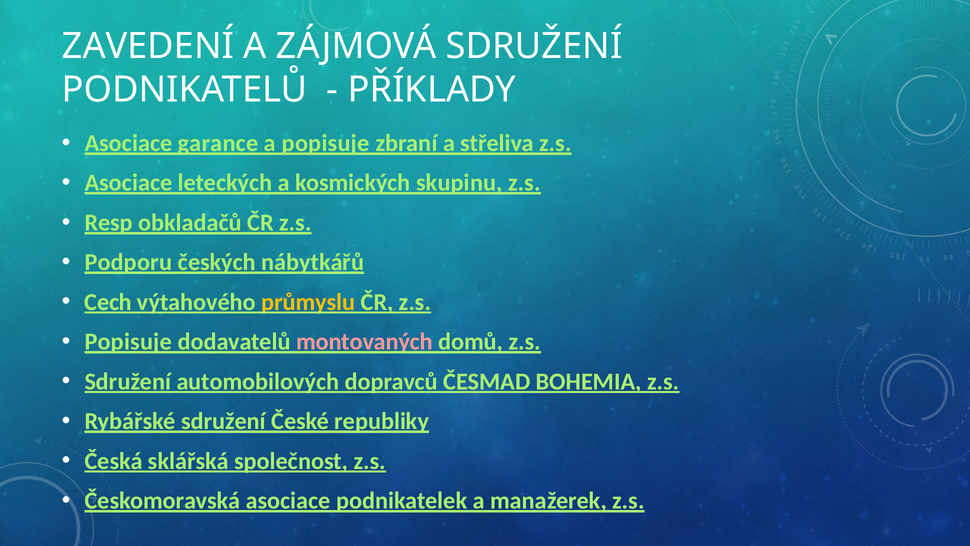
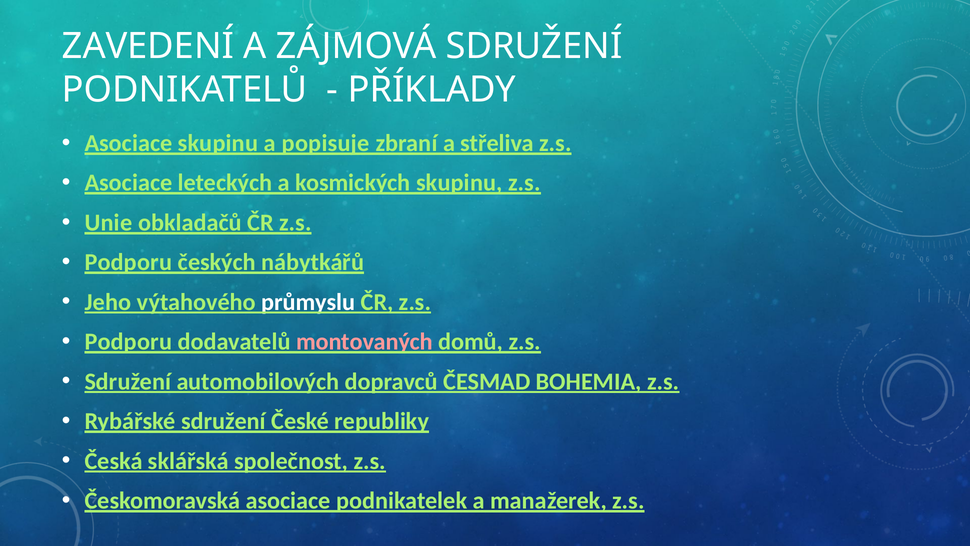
Asociace garance: garance -> skupinu
Resp: Resp -> Unie
Cech: Cech -> Jeho
průmyslu colour: yellow -> white
Popisuje at (128, 342): Popisuje -> Podporu
